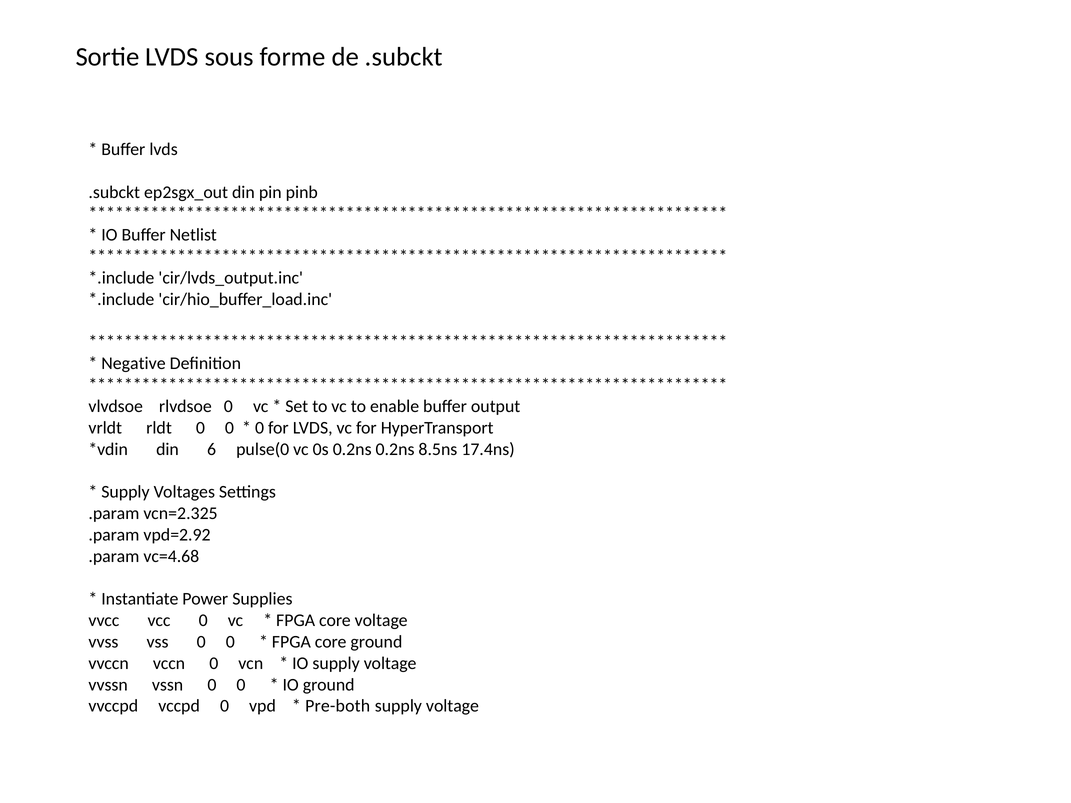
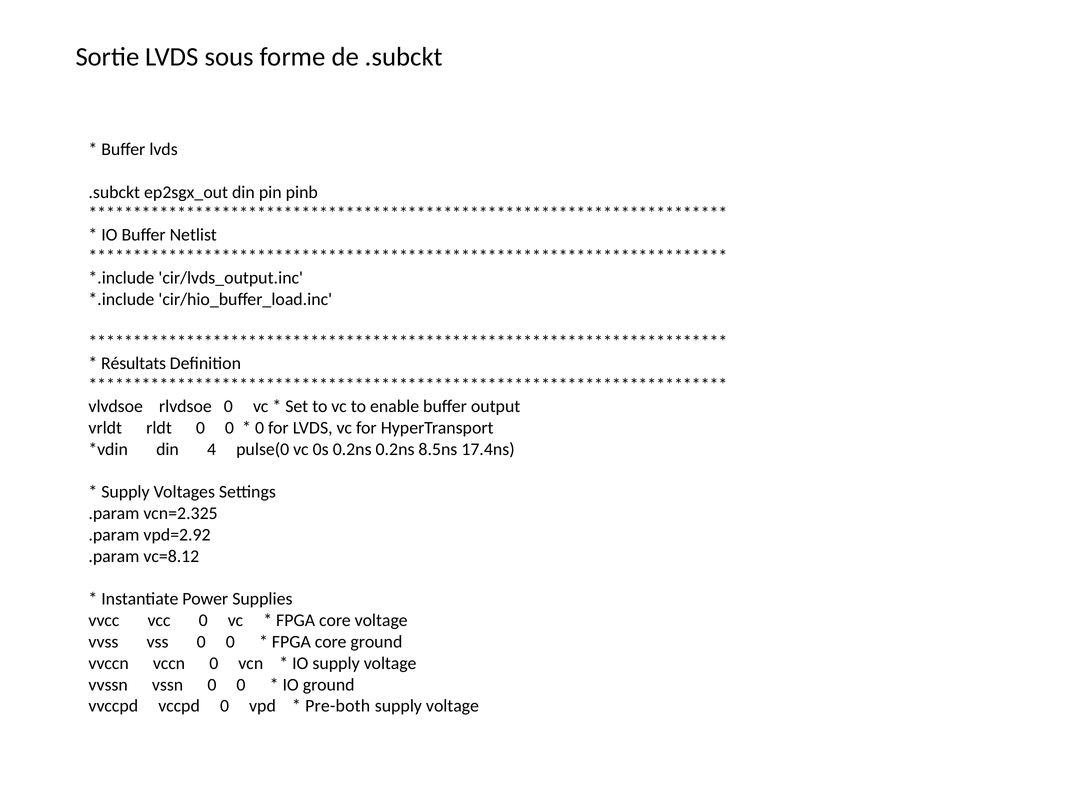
Negative: Negative -> Résultats
6: 6 -> 4
vc=4.68: vc=4.68 -> vc=8.12
